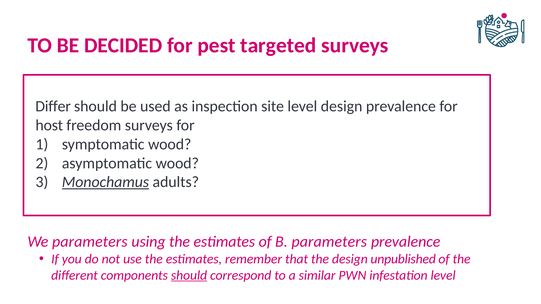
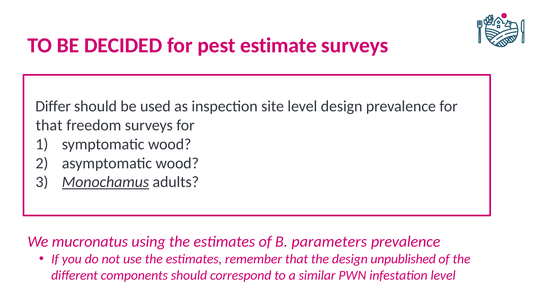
targeted: targeted -> estimate
host at (49, 125): host -> that
We parameters: parameters -> mucronatus
should at (189, 276) underline: present -> none
